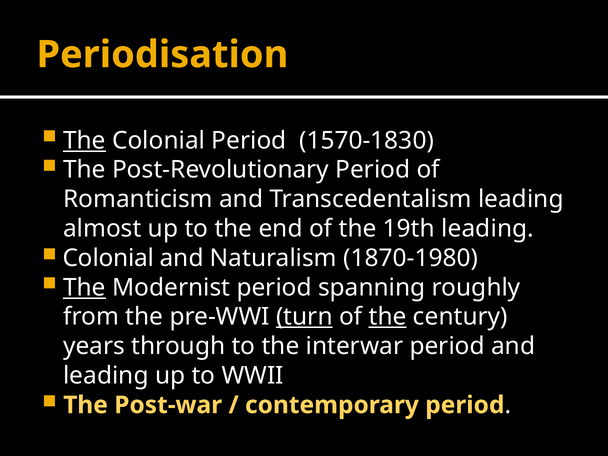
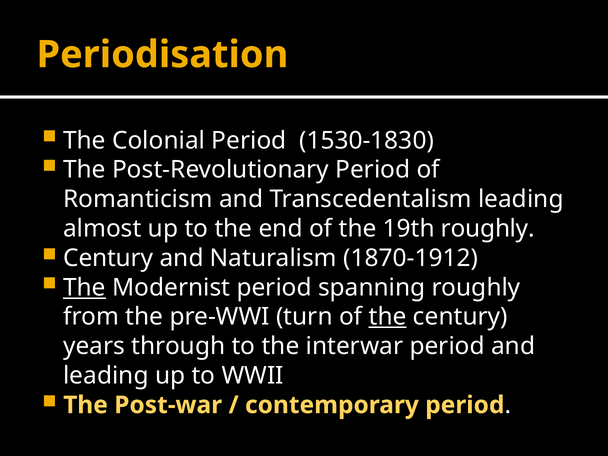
The at (84, 141) underline: present -> none
1570-1830: 1570-1830 -> 1530-1830
19th leading: leading -> roughly
Colonial at (108, 258): Colonial -> Century
1870-1980: 1870-1980 -> 1870-1912
turn underline: present -> none
